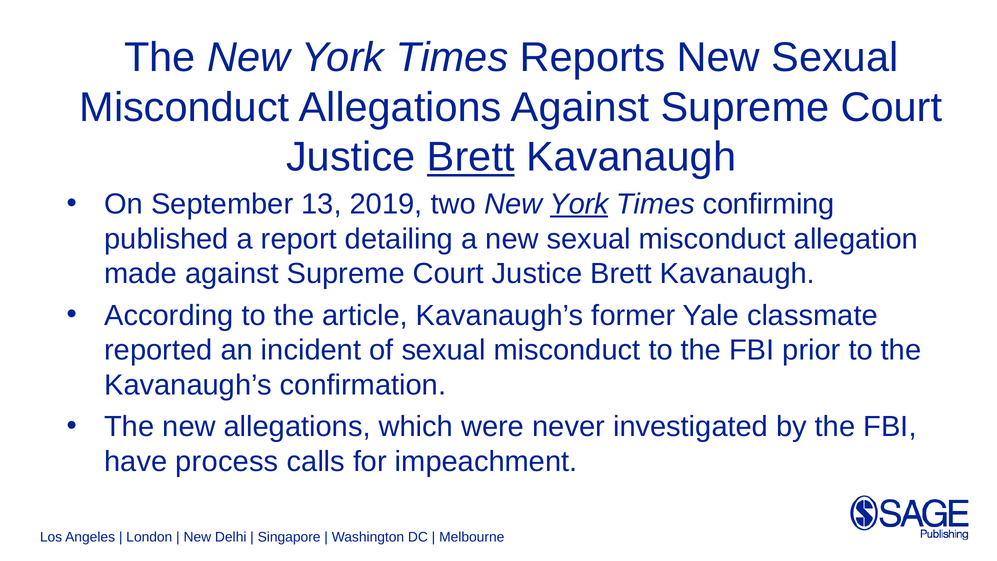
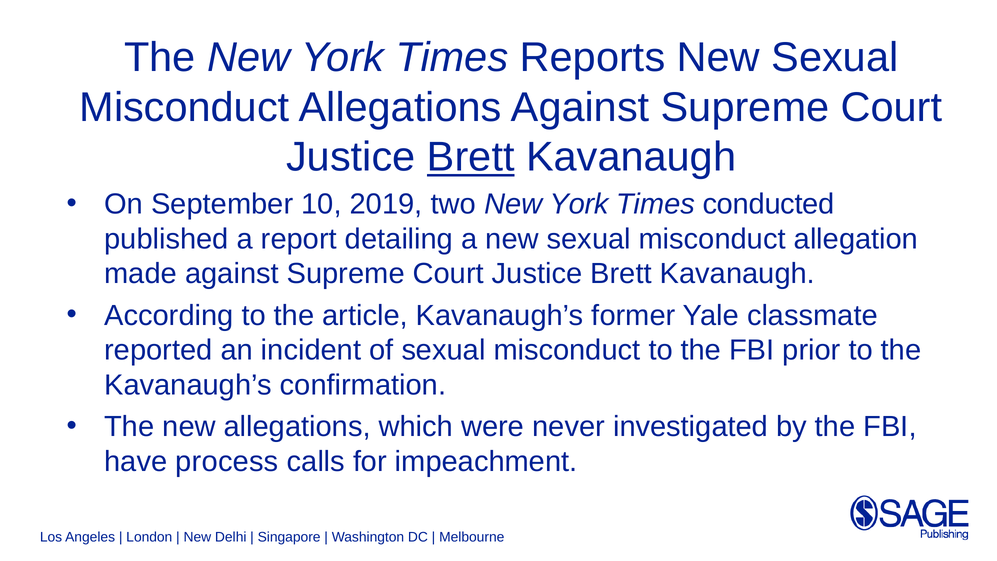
13: 13 -> 10
York at (579, 204) underline: present -> none
confirming: confirming -> conducted
